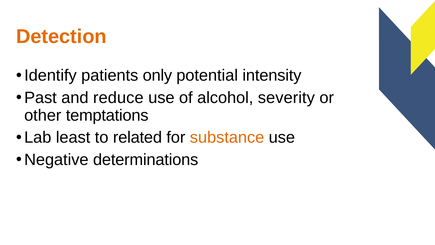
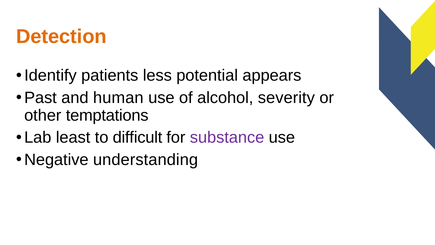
only: only -> less
intensity: intensity -> appears
reduce: reduce -> human
related: related -> difﬁcult
substance colour: orange -> purple
determinations: determinations -> understanding
